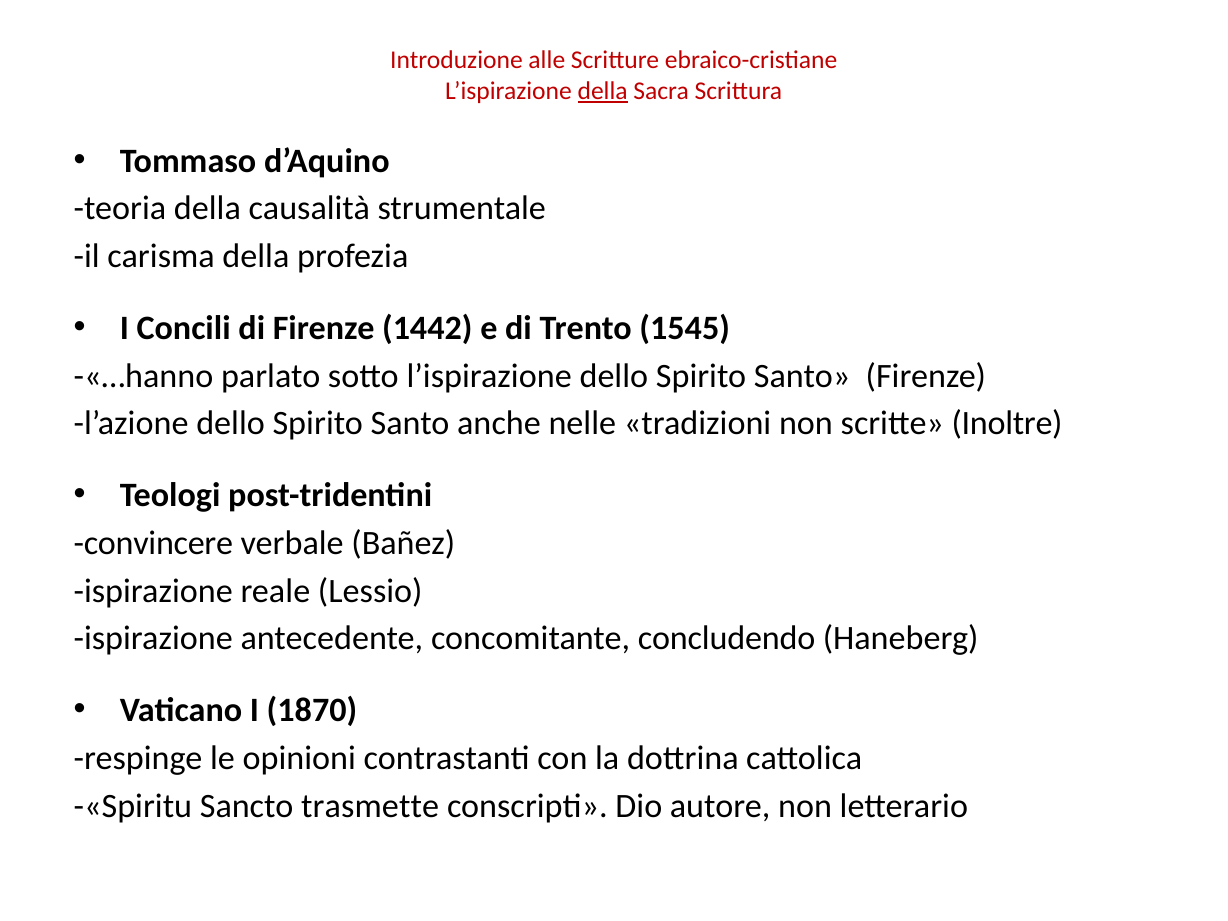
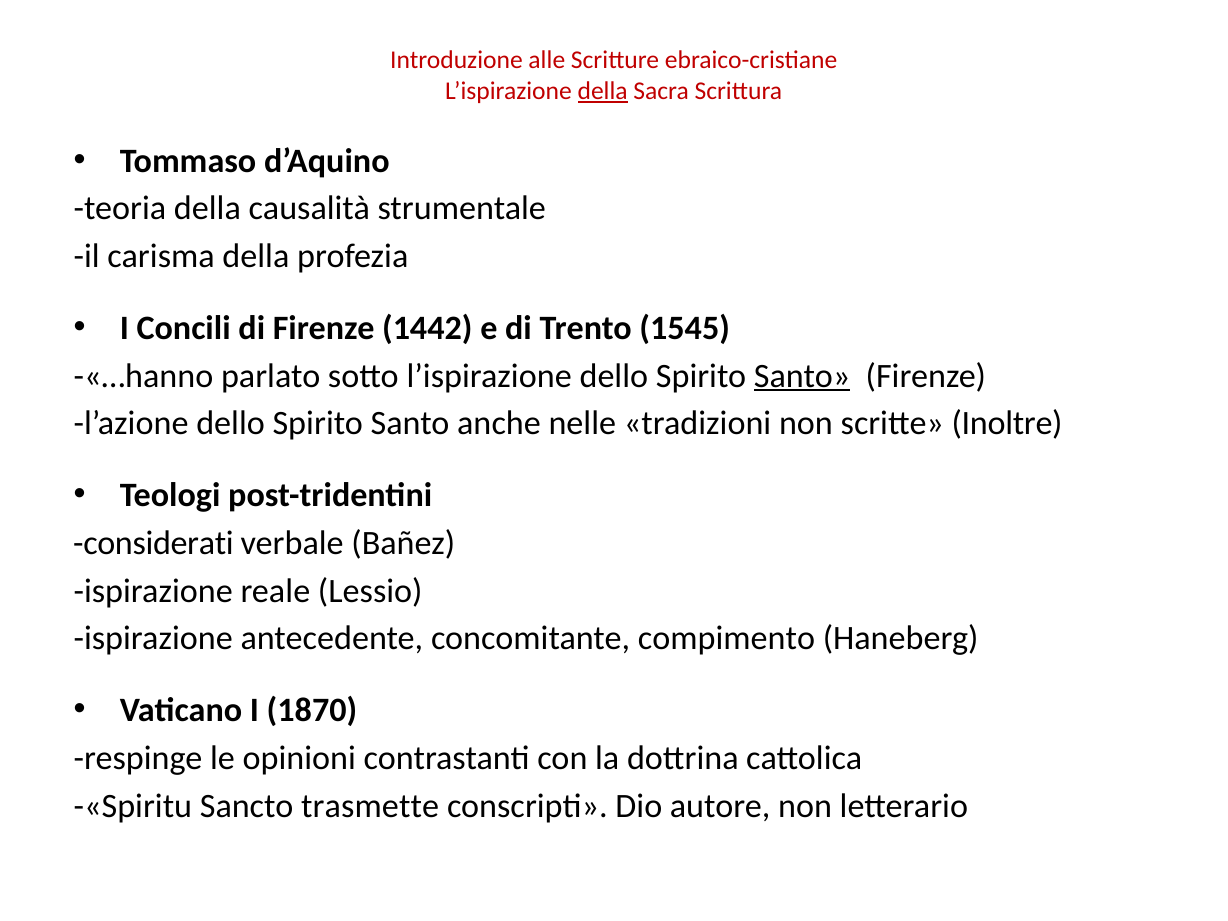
Santo at (802, 376) underline: none -> present
convincere: convincere -> considerati
concludendo: concludendo -> compimento
